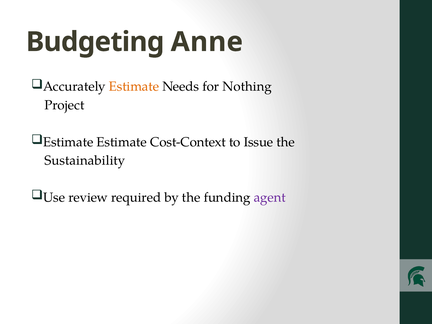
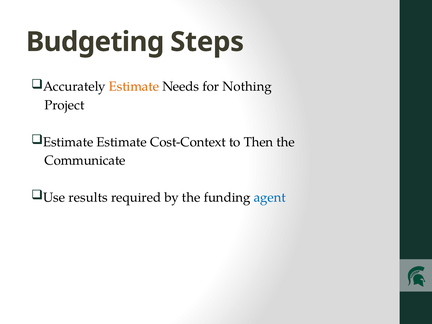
Anne: Anne -> Steps
Issue: Issue -> Then
Sustainability: Sustainability -> Communicate
review: review -> results
agent colour: purple -> blue
